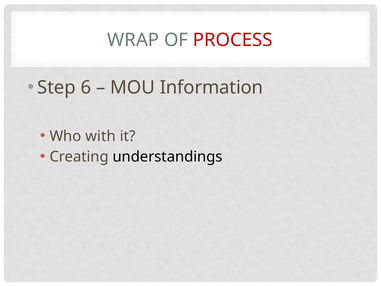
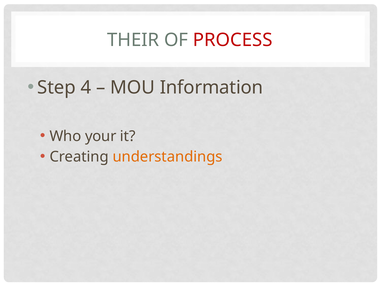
WRAP: WRAP -> THEIR
6: 6 -> 4
with: with -> your
understandings colour: black -> orange
